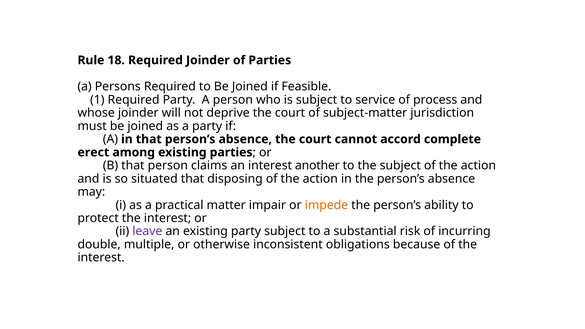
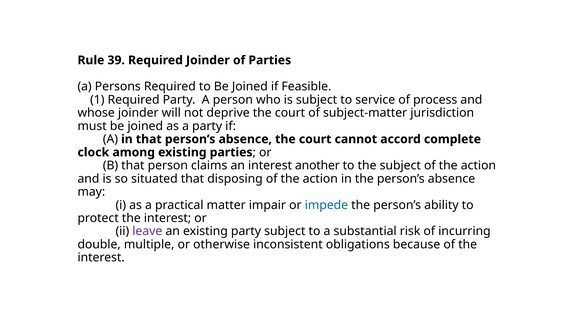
18: 18 -> 39
erect: erect -> clock
impede colour: orange -> blue
